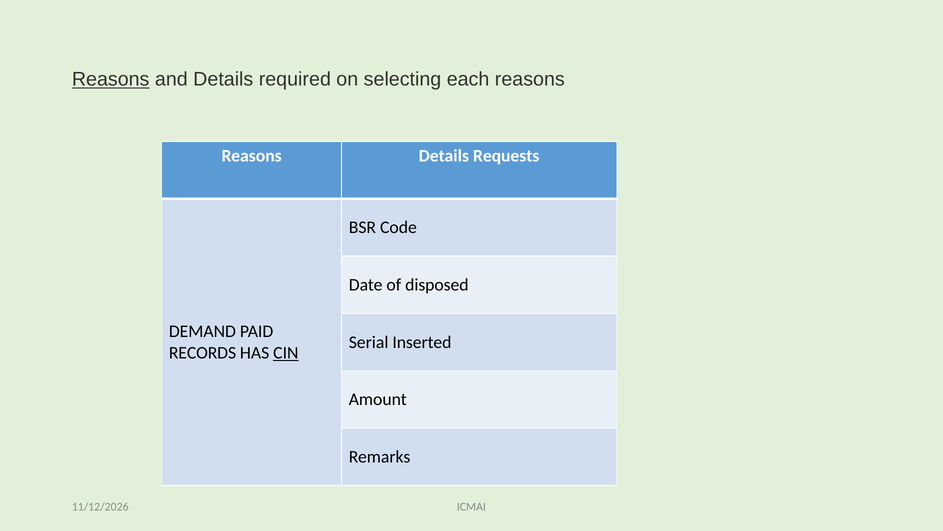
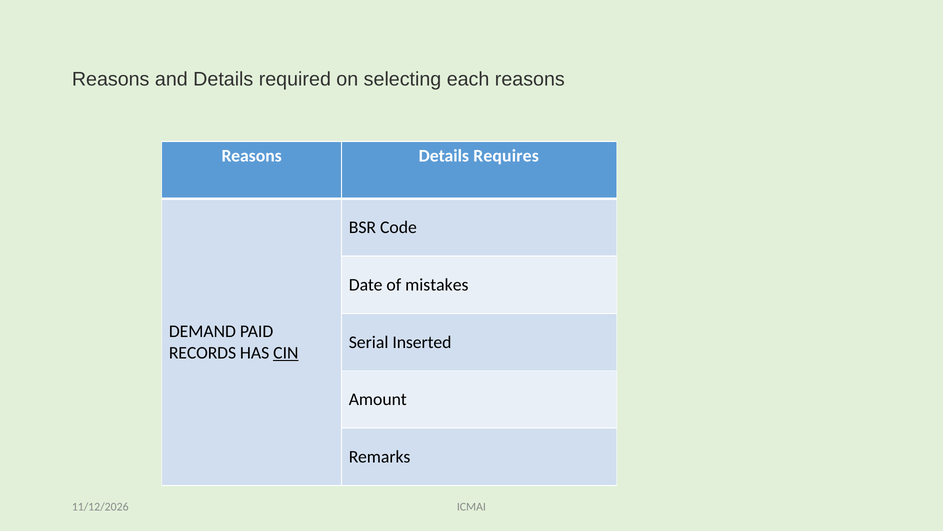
Reasons at (111, 79) underline: present -> none
Requests: Requests -> Requires
disposed: disposed -> mistakes
